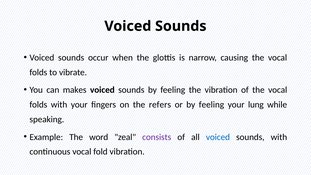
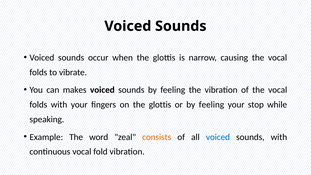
on the refers: refers -> glottis
lung: lung -> stop
consists colour: purple -> orange
